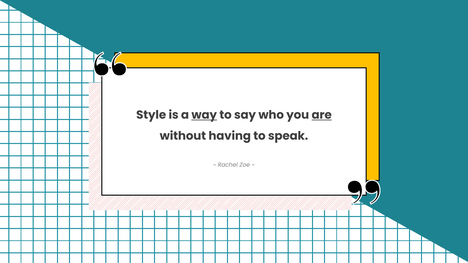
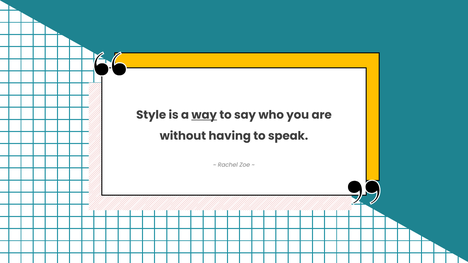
are underline: present -> none
